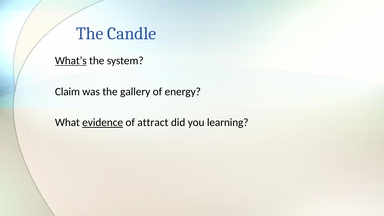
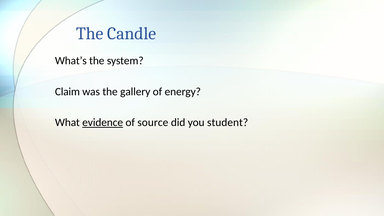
What’s underline: present -> none
attract: attract -> source
learning: learning -> student
